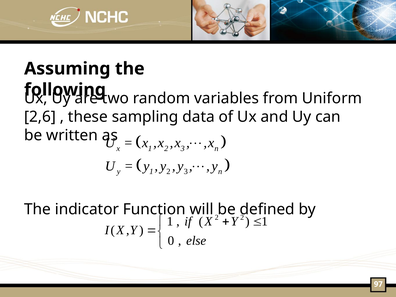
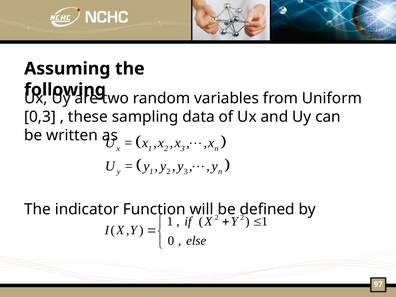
2,6: 2,6 -> 0,3
